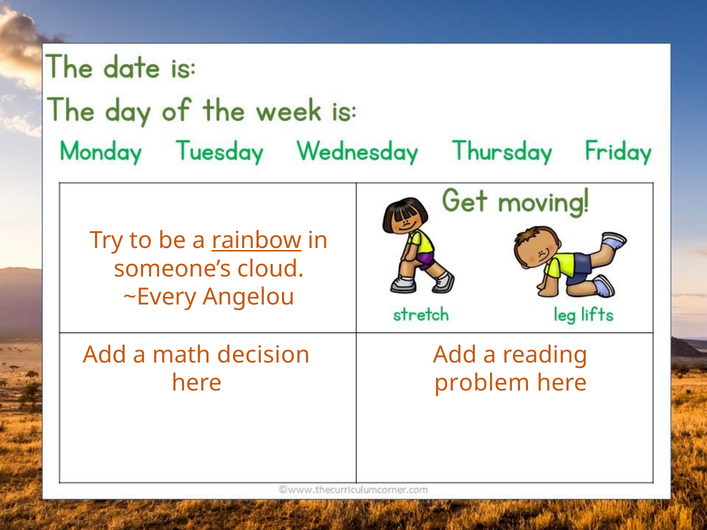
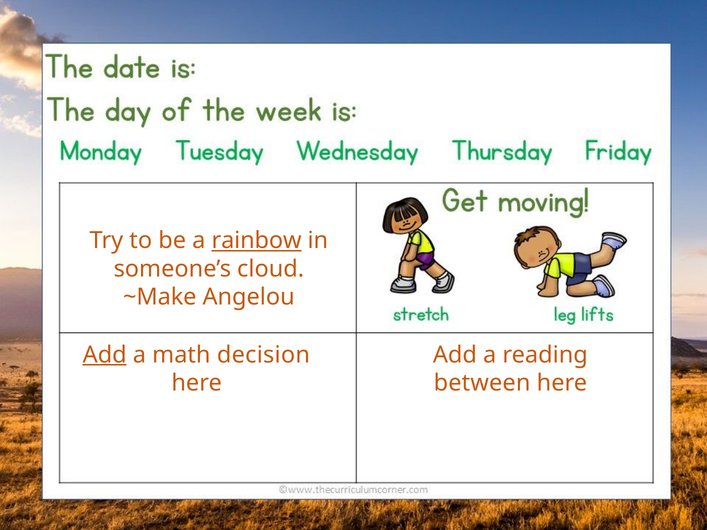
~Every: ~Every -> ~Make
Add at (105, 355) underline: none -> present
problem: problem -> between
